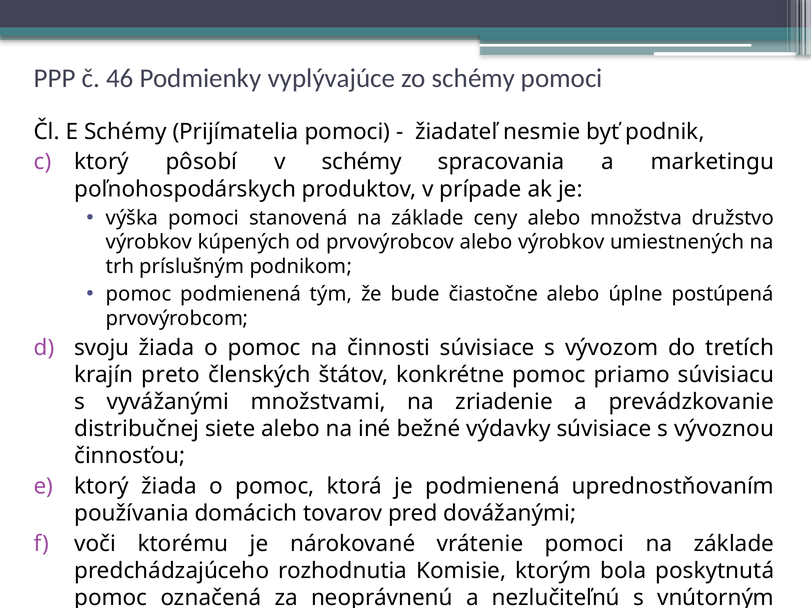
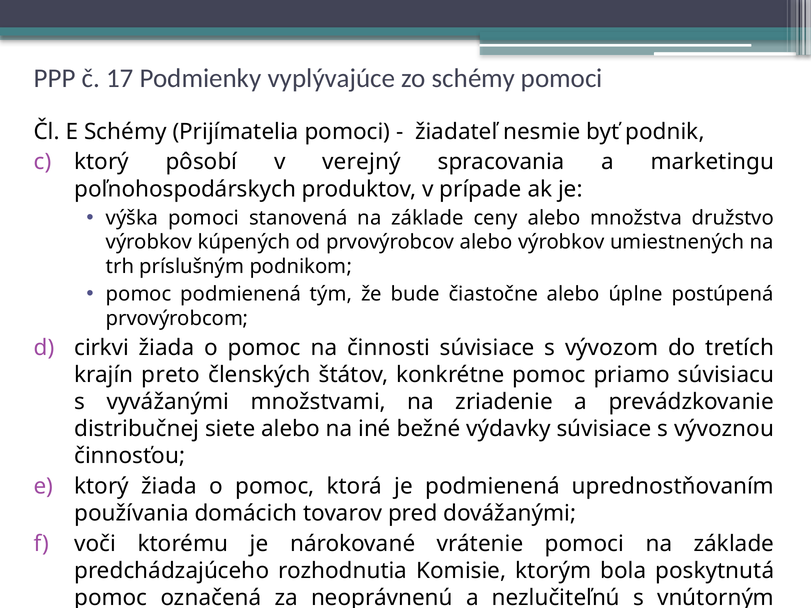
46: 46 -> 17
v schémy: schémy -> verejný
svoju: svoju -> cirkvi
